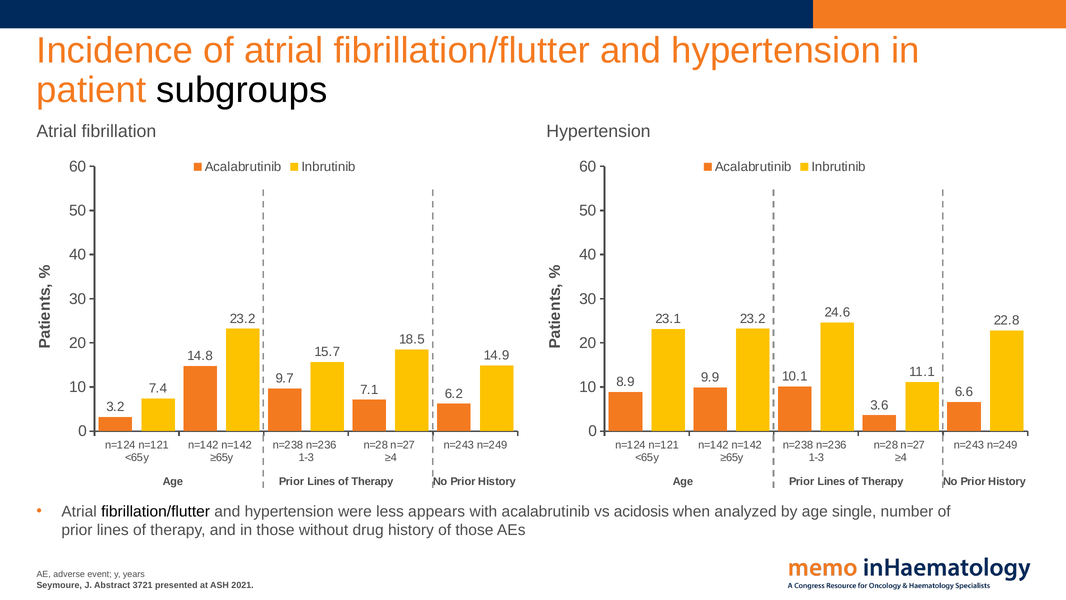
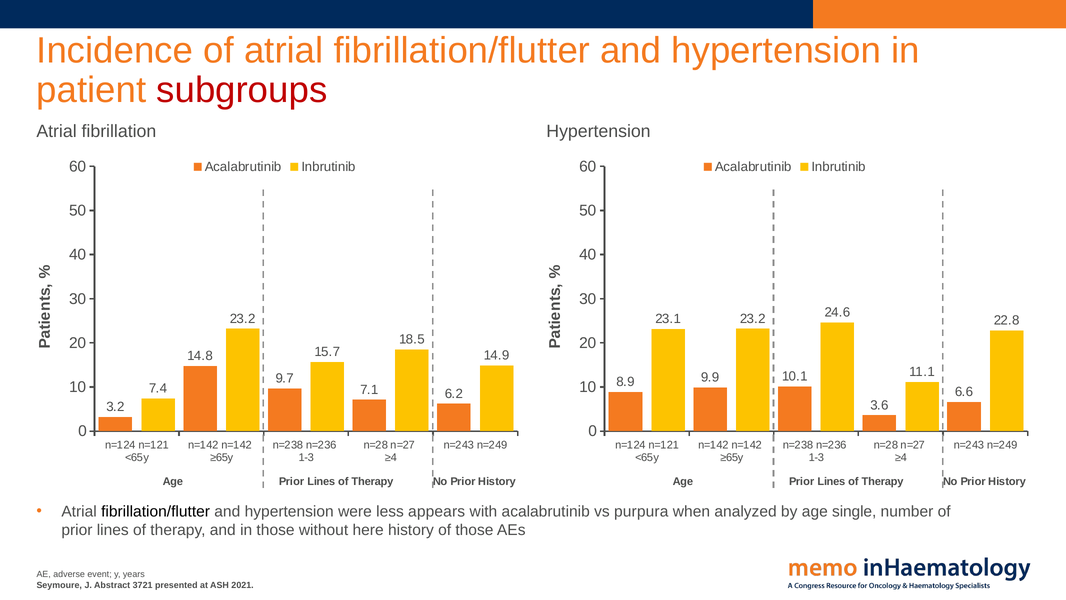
subgroups colour: black -> red
acidosis: acidosis -> purpura
drug: drug -> here
